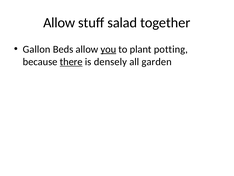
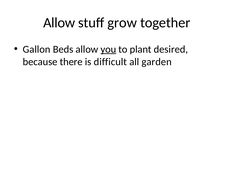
salad: salad -> grow
potting: potting -> desired
there underline: present -> none
densely: densely -> difficult
